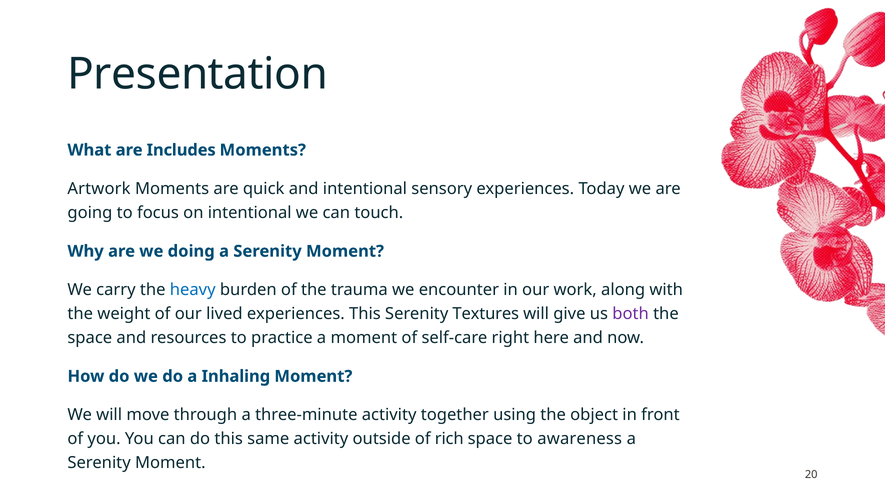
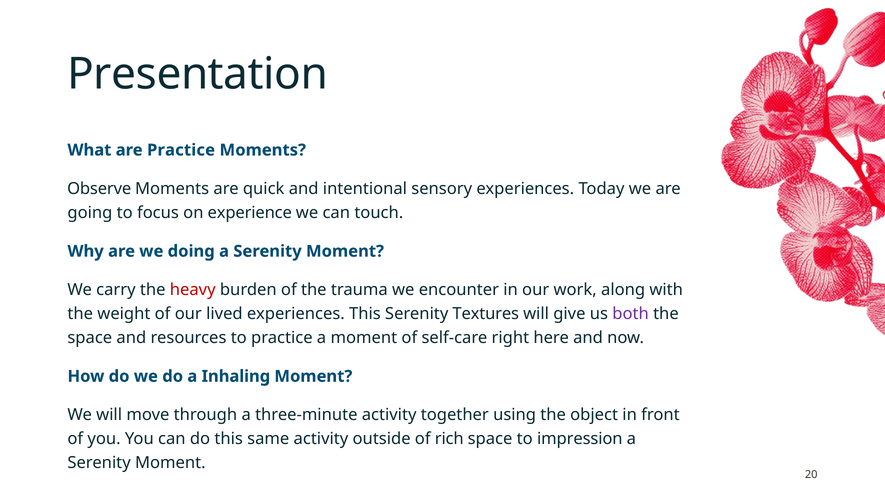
are Includes: Includes -> Practice
Artwork: Artwork -> Observe
on intentional: intentional -> experience
heavy colour: blue -> red
awareness: awareness -> impression
